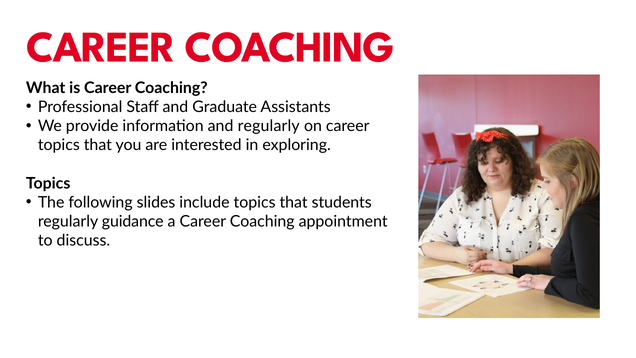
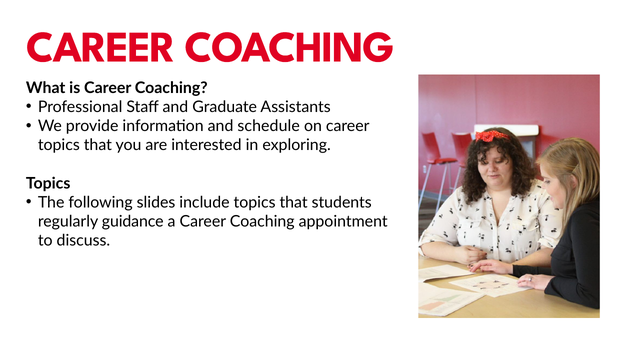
and regularly: regularly -> schedule
